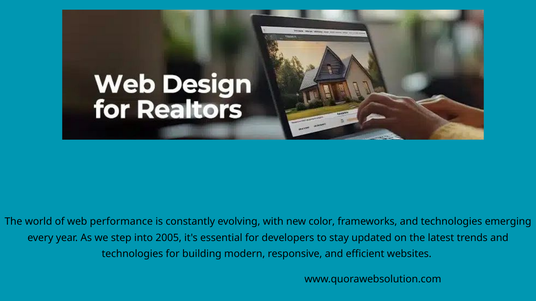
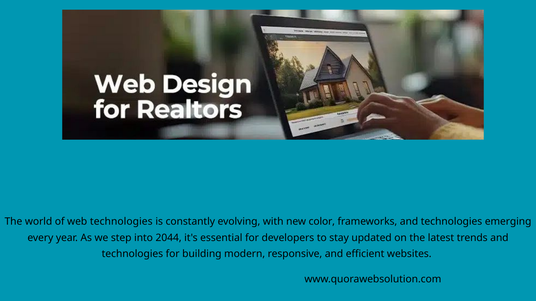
web performance: performance -> technologies
2005: 2005 -> 2044
